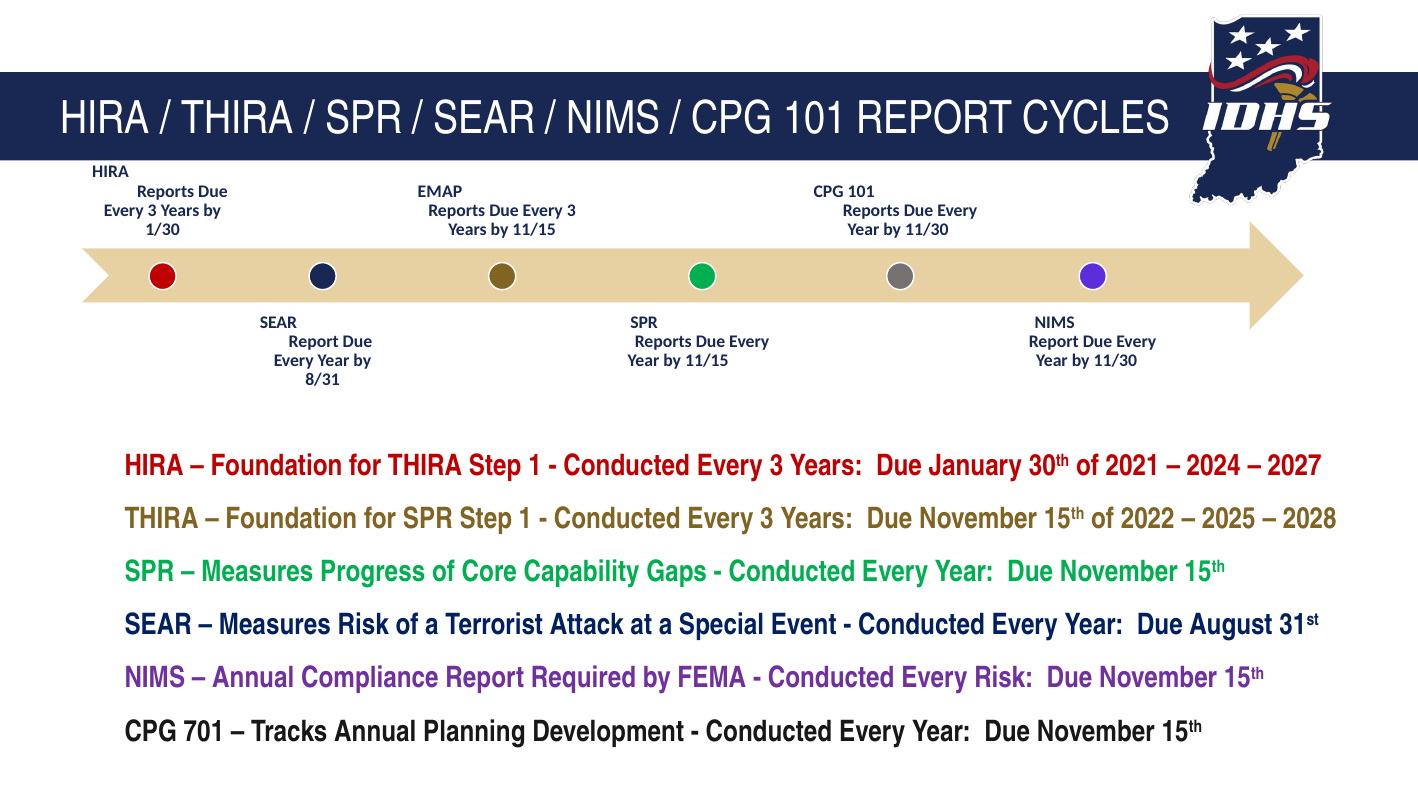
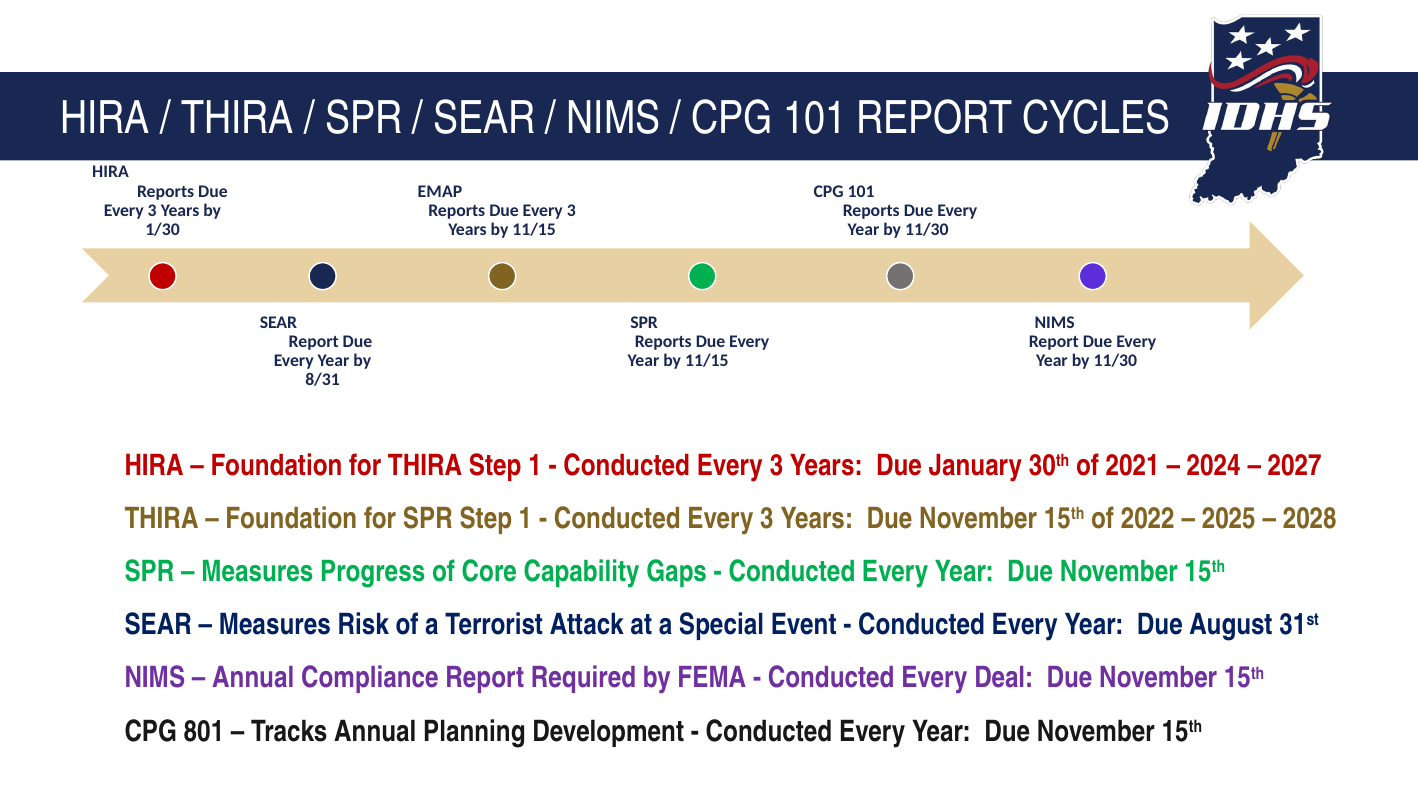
Every Risk: Risk -> Deal
701: 701 -> 801
